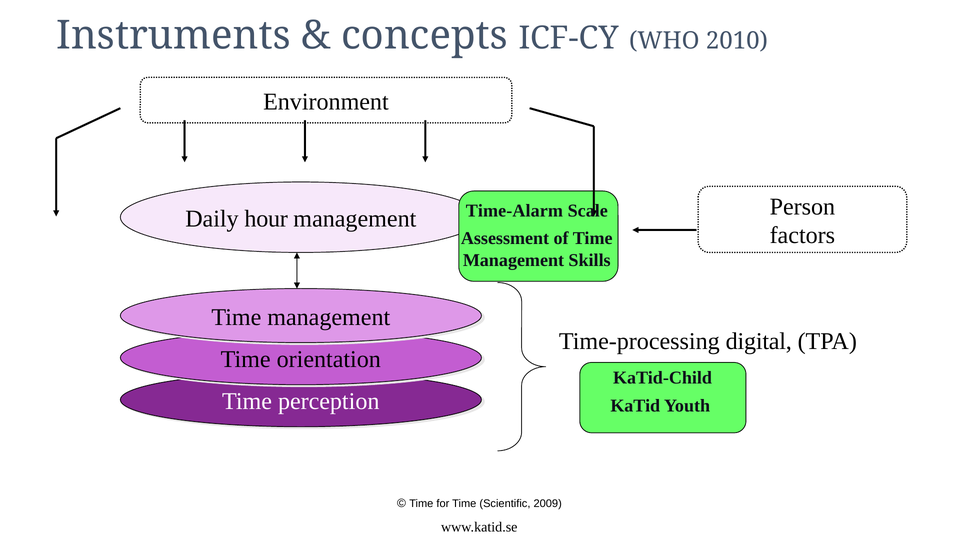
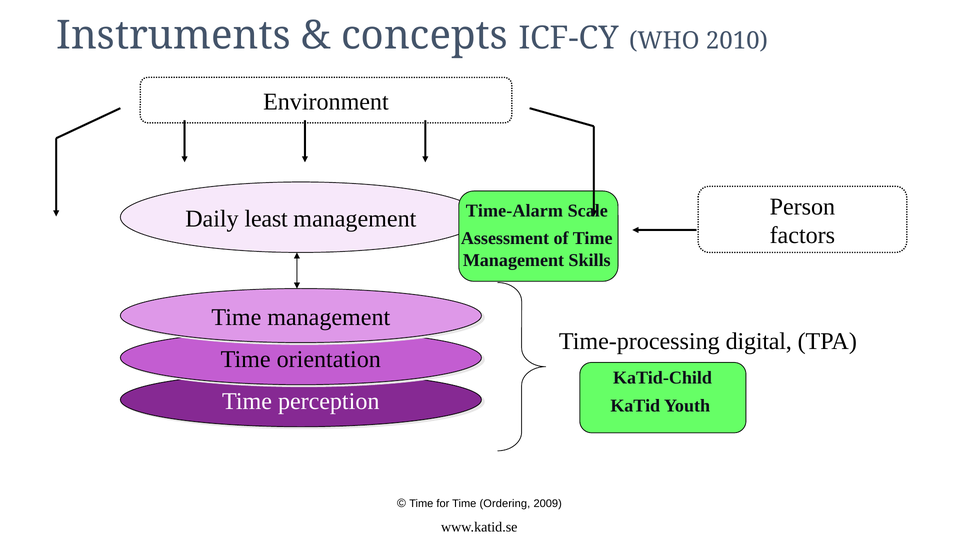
hour: hour -> least
Scientific: Scientific -> Ordering
